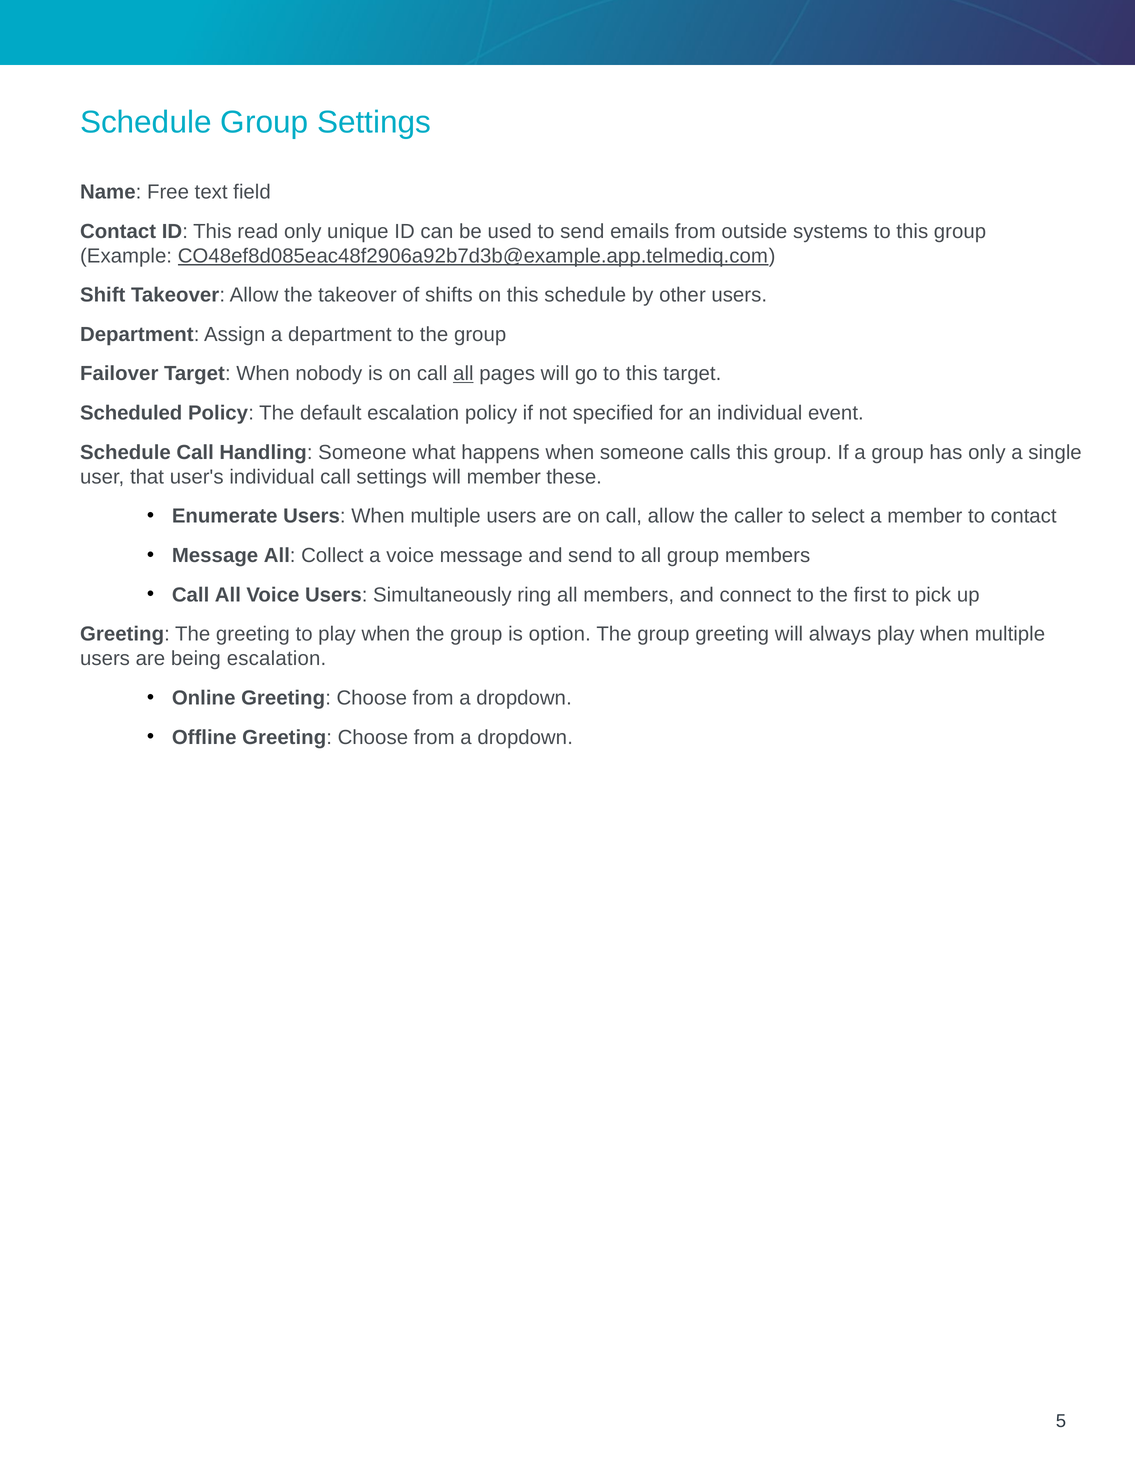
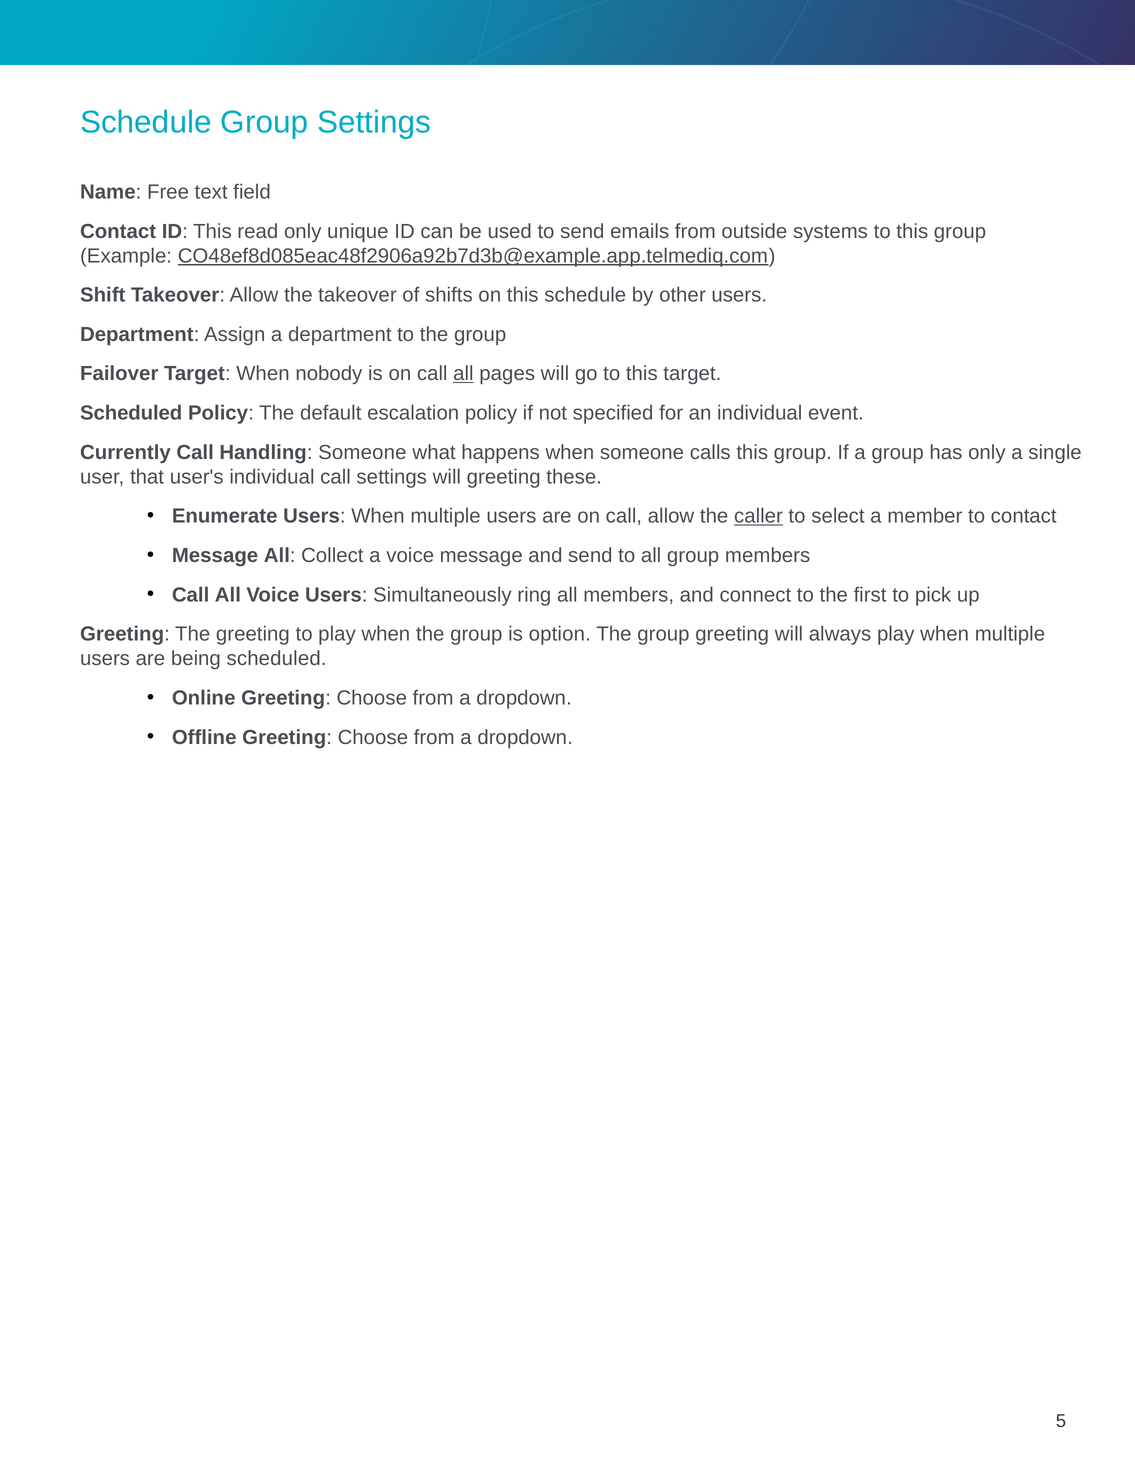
Schedule at (125, 452): Schedule -> Currently
will member: member -> greeting
caller underline: none -> present
being escalation: escalation -> scheduled
